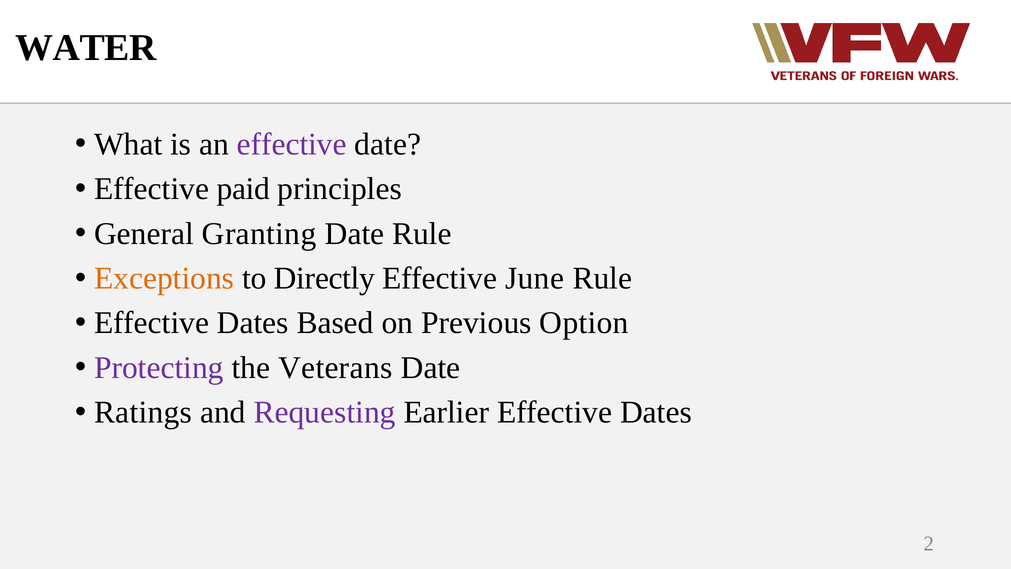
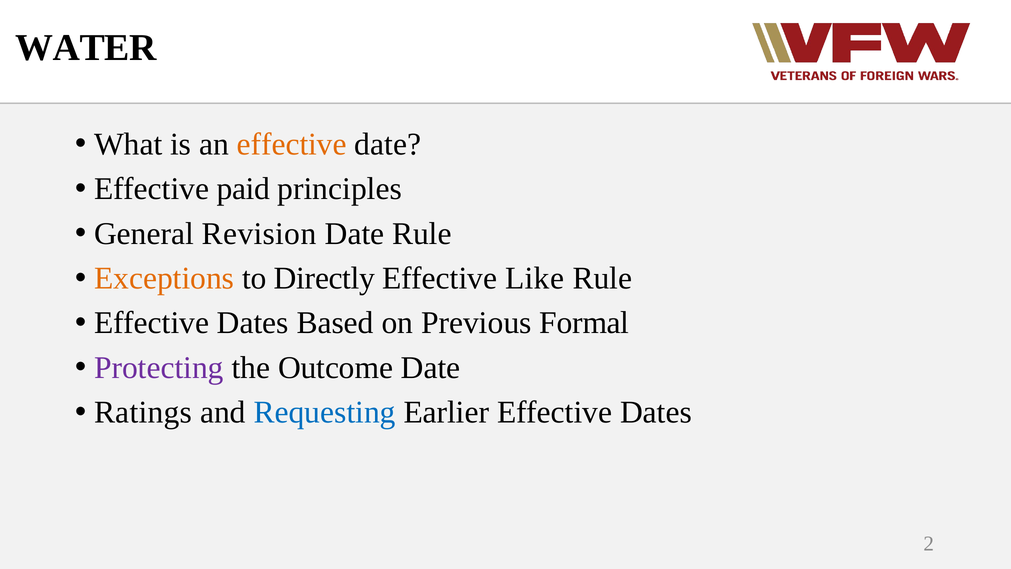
effective at (292, 144) colour: purple -> orange
Granting: Granting -> Revision
June: June -> Like
Option: Option -> Formal
Veterans: Veterans -> Outcome
Requesting colour: purple -> blue
